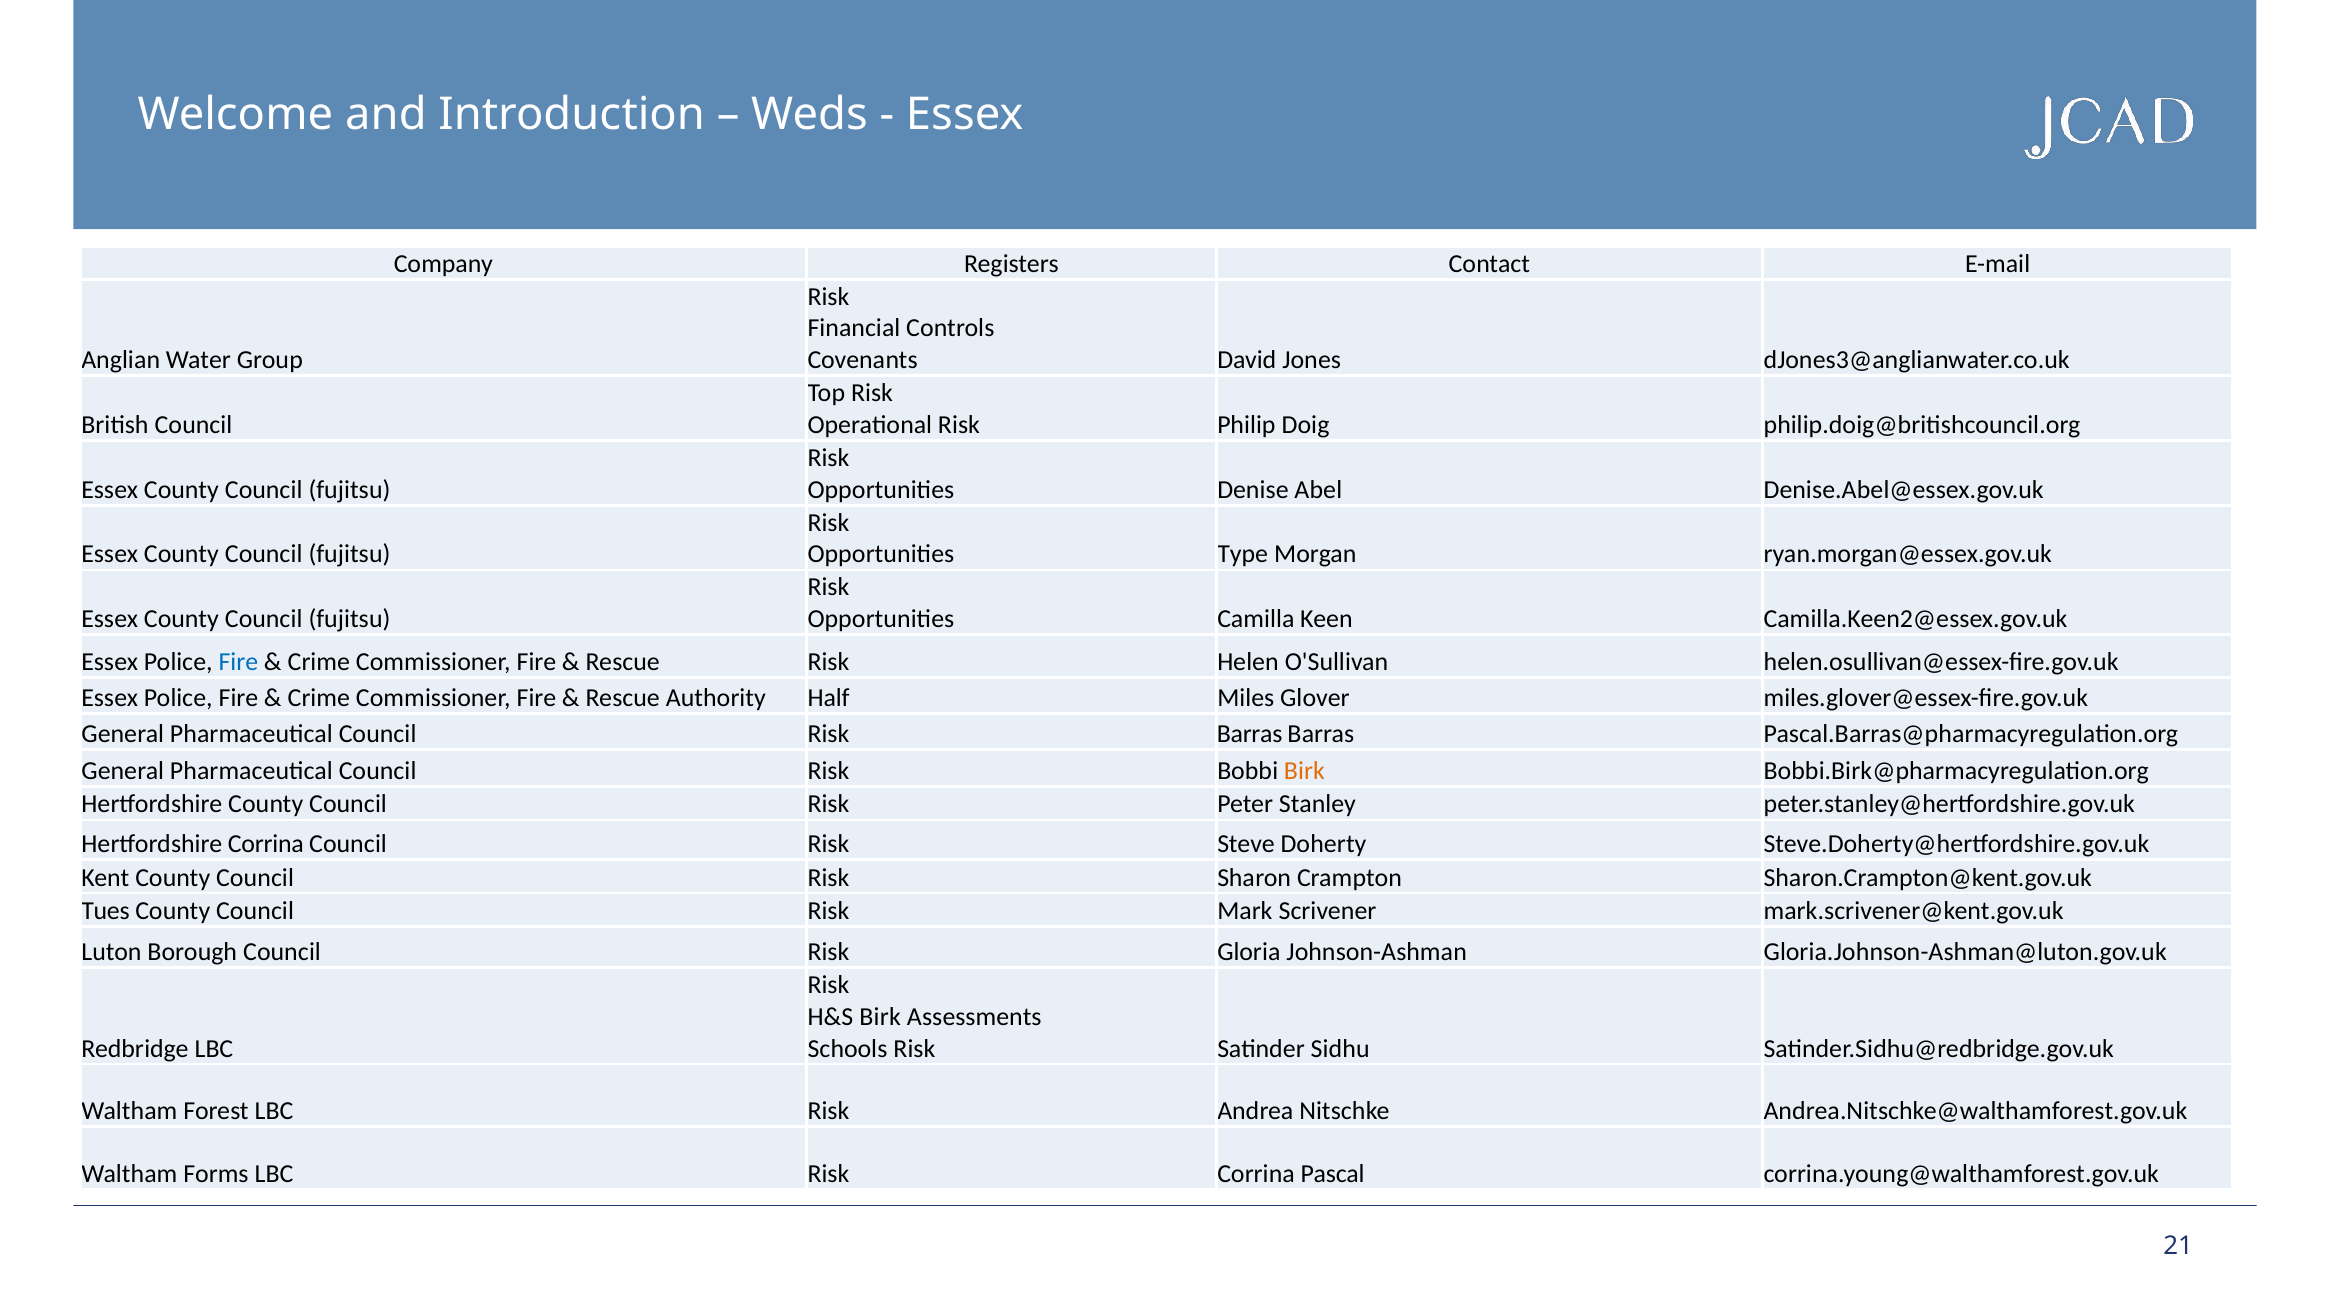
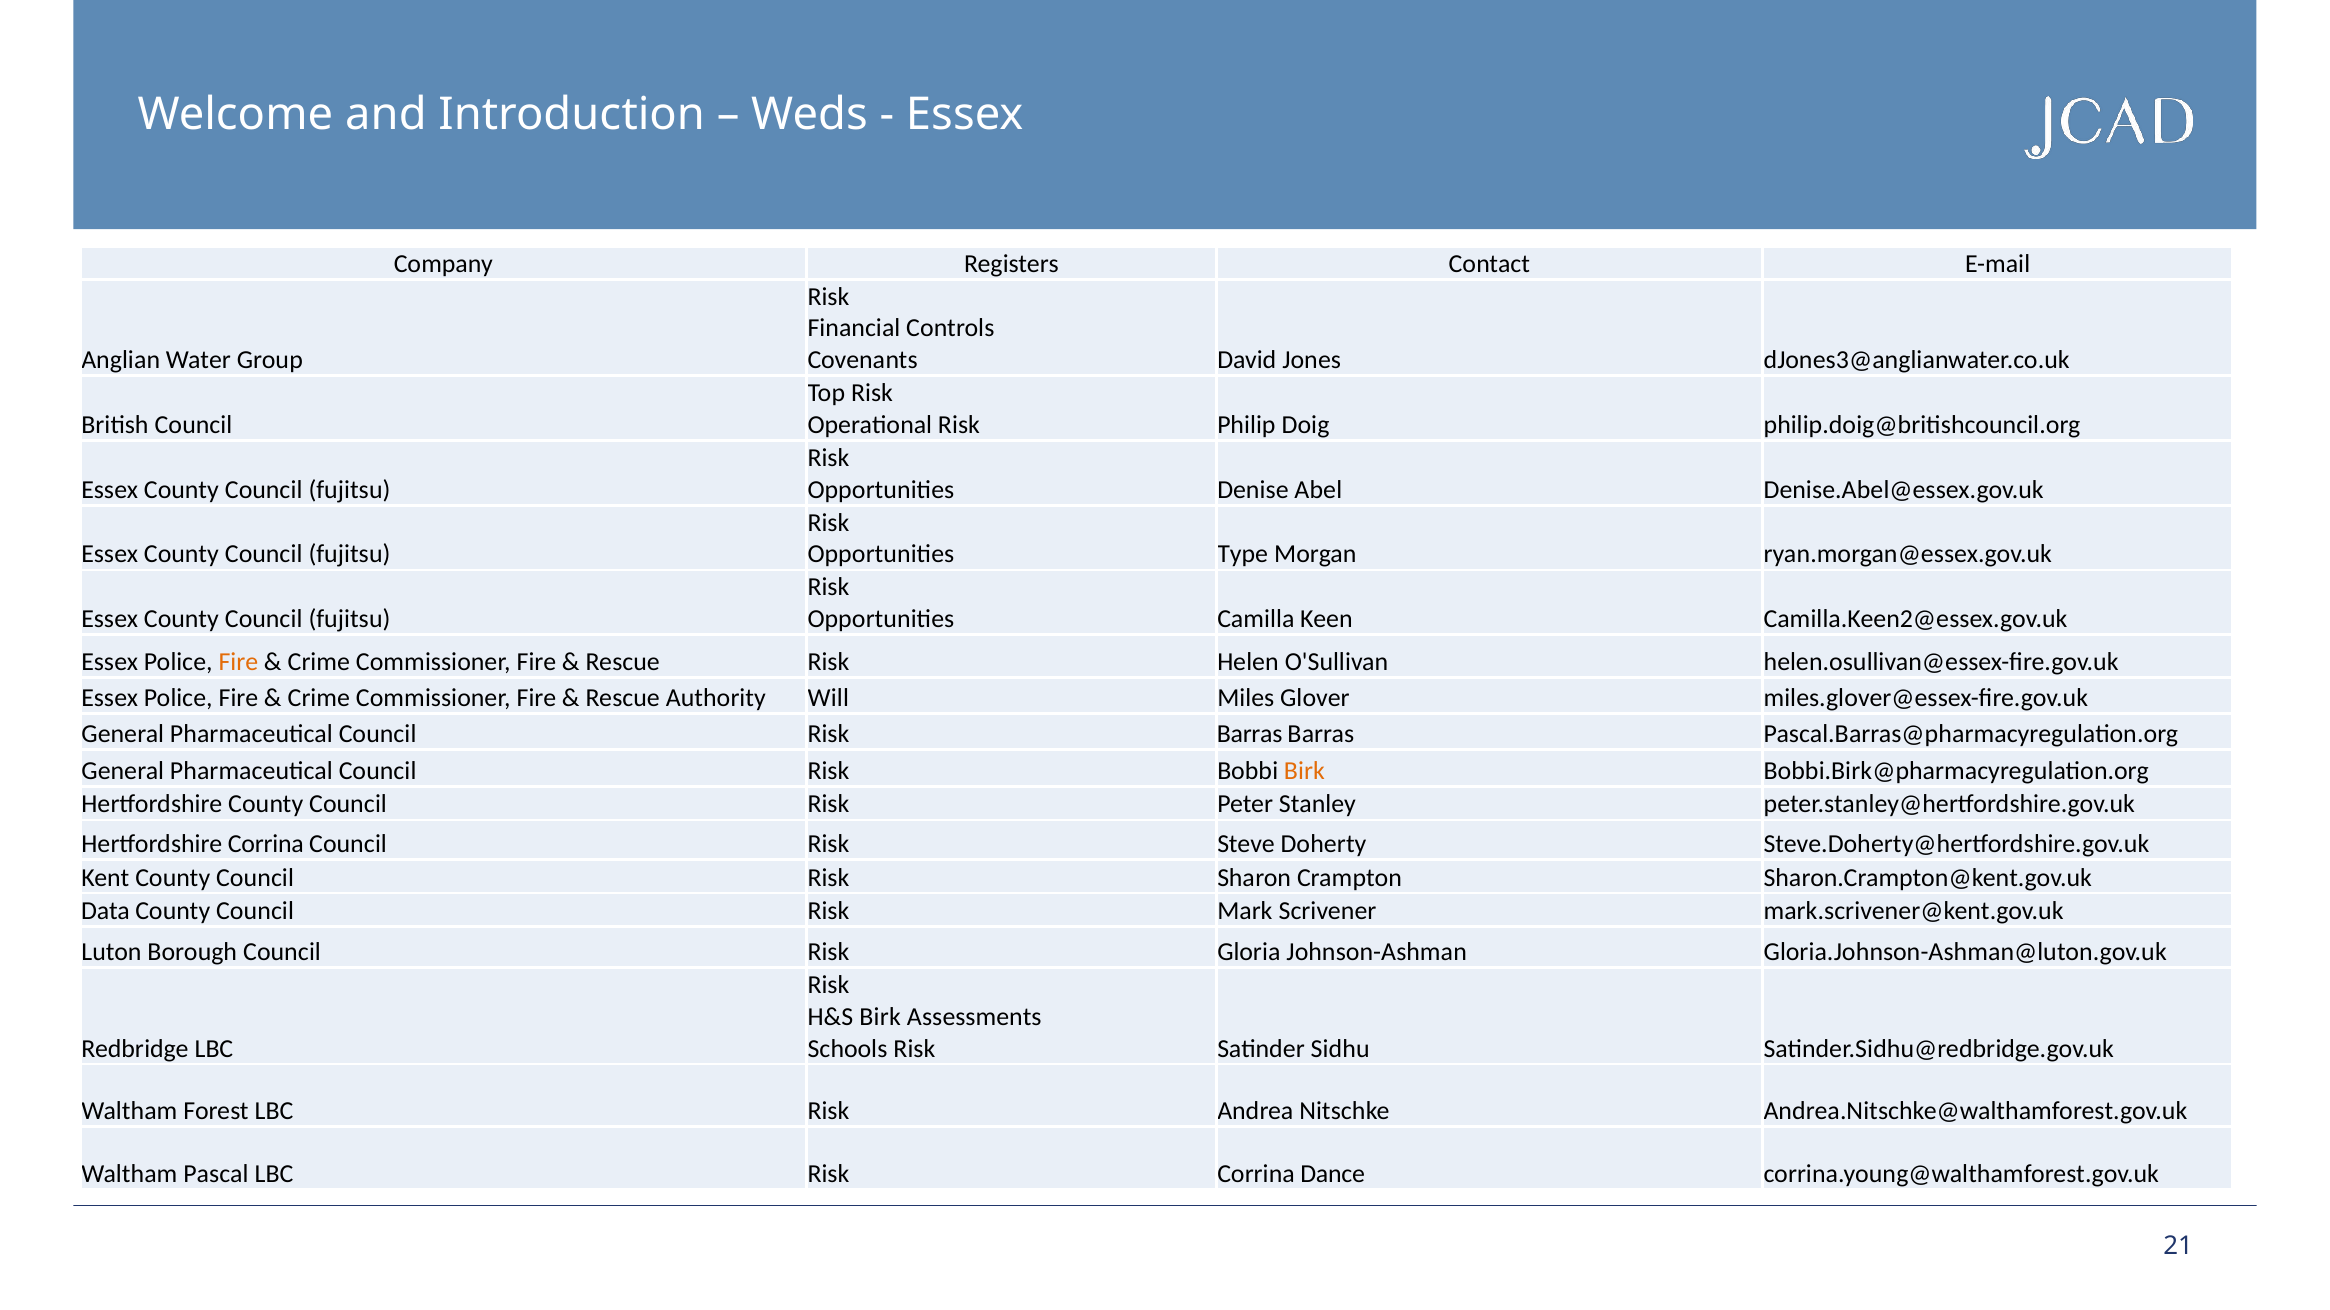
Fire at (238, 663) colour: blue -> orange
Half: Half -> Will
Tues: Tues -> Data
Forms: Forms -> Pascal
Pascal: Pascal -> Dance
